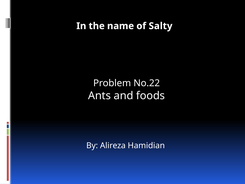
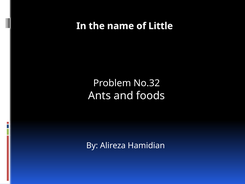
Salty: Salty -> Little
No.22: No.22 -> No.32
